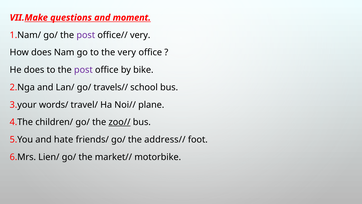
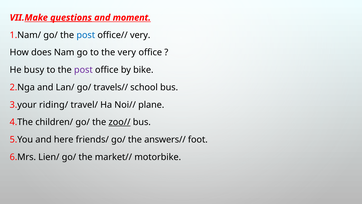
questions underline: none -> present
post at (86, 35) colour: purple -> blue
He does: does -> busy
words/: words/ -> riding/
hate: hate -> here
address//: address// -> answers//
